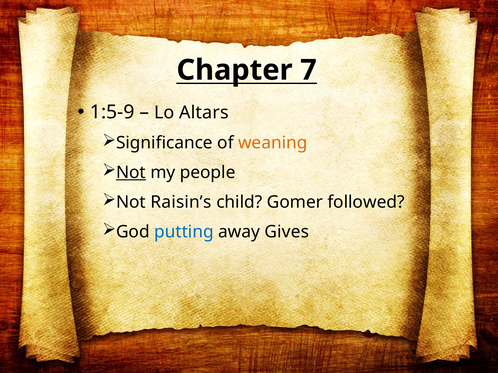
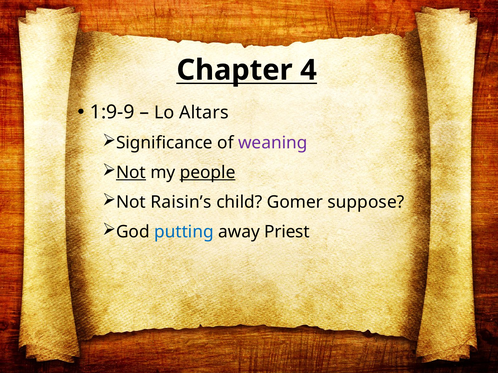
7: 7 -> 4
1:5-9: 1:5-9 -> 1:9-9
weaning colour: orange -> purple
people underline: none -> present
followed: followed -> suppose
Gives: Gives -> Priest
